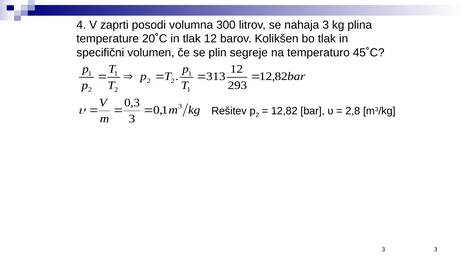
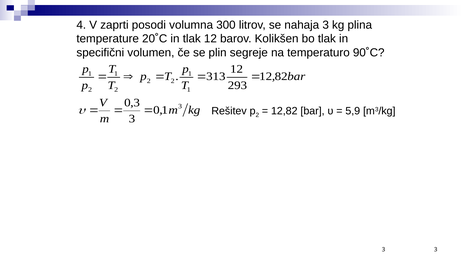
45˚C: 45˚C -> 90˚C
2,8: 2,8 -> 5,9
